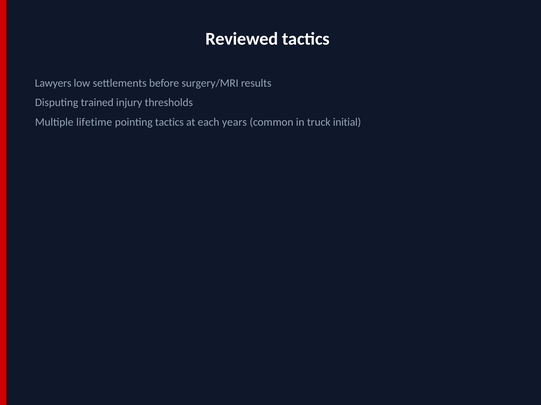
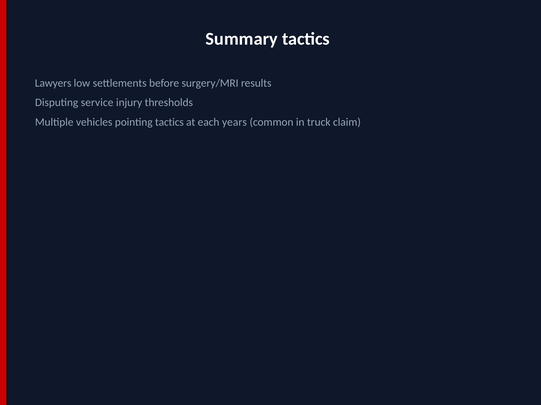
Reviewed: Reviewed -> Summary
trained: trained -> service
lifetime: lifetime -> vehicles
initial: initial -> claim
